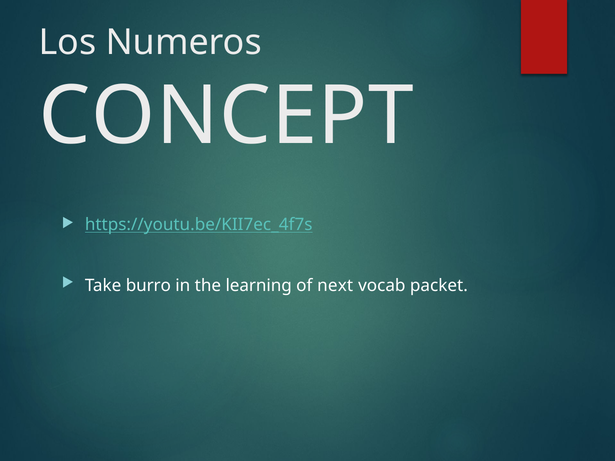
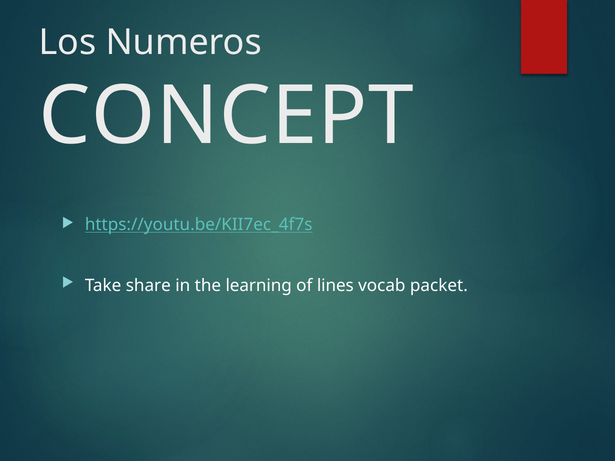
burro: burro -> share
next: next -> lines
